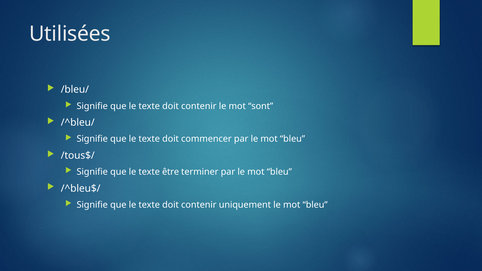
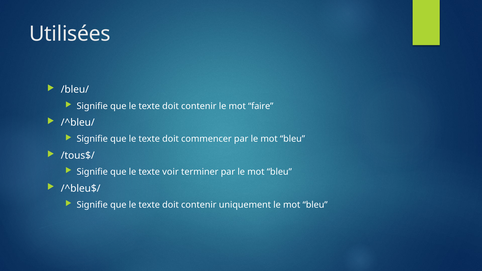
sont: sont -> faire
être: être -> voir
